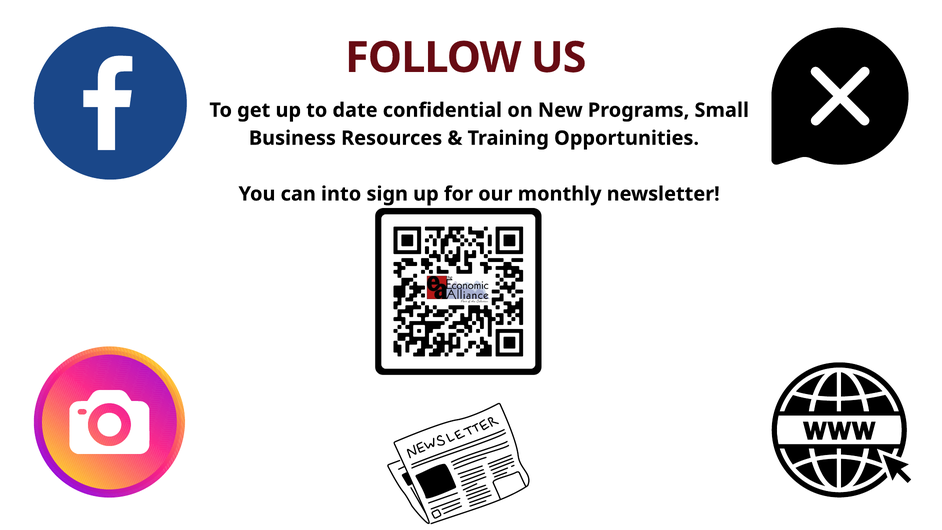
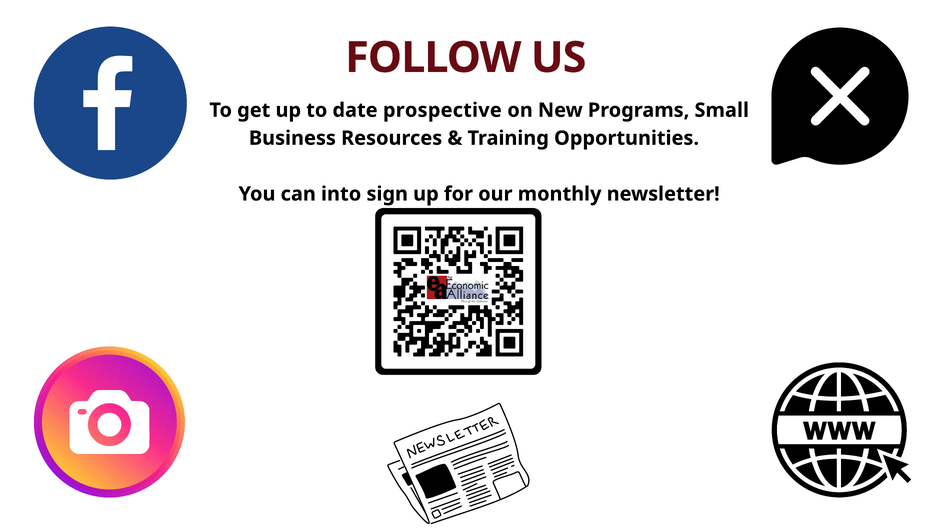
confidential: confidential -> prospective
